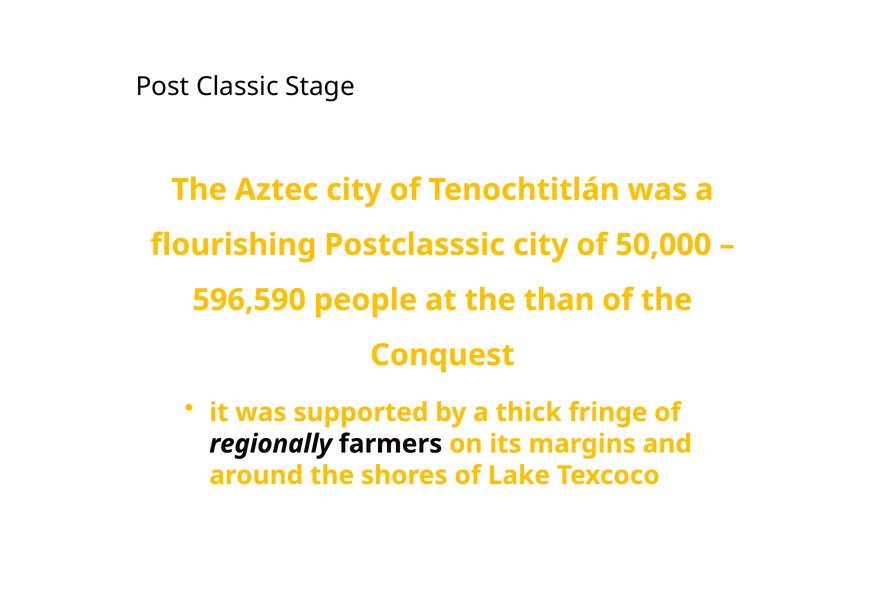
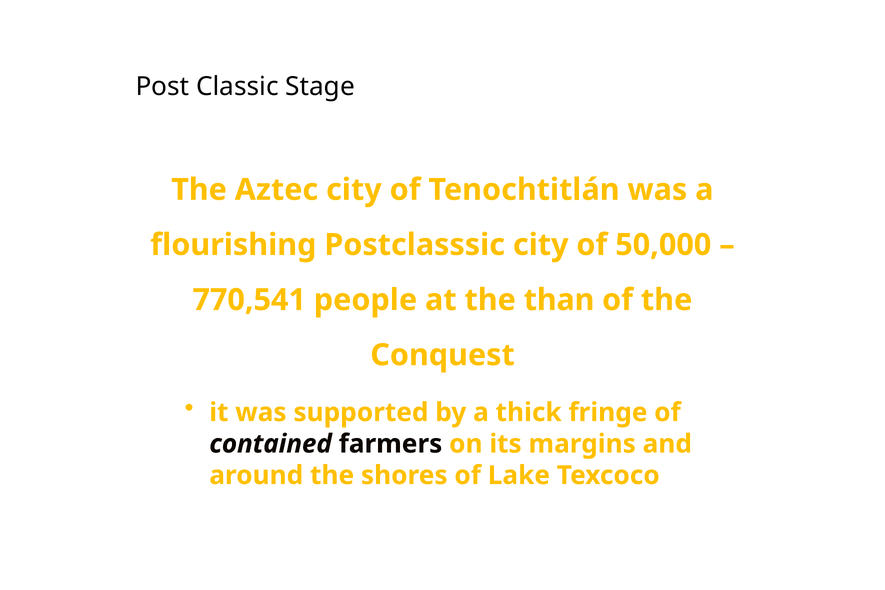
596,590: 596,590 -> 770,541
regionally: regionally -> contained
